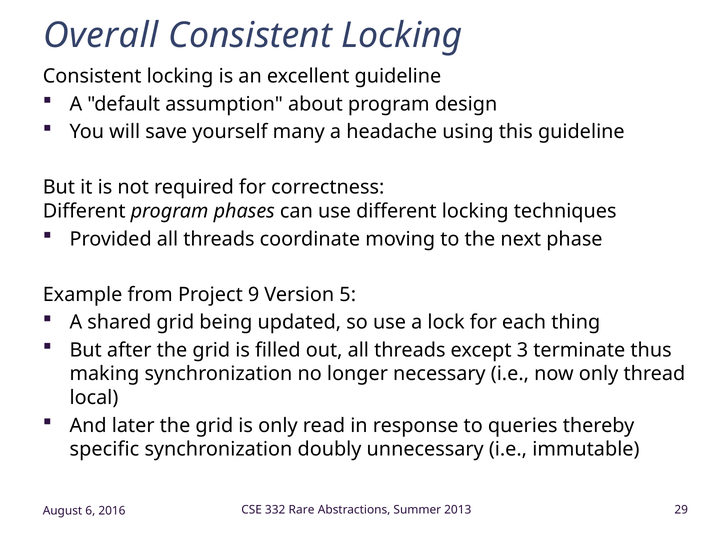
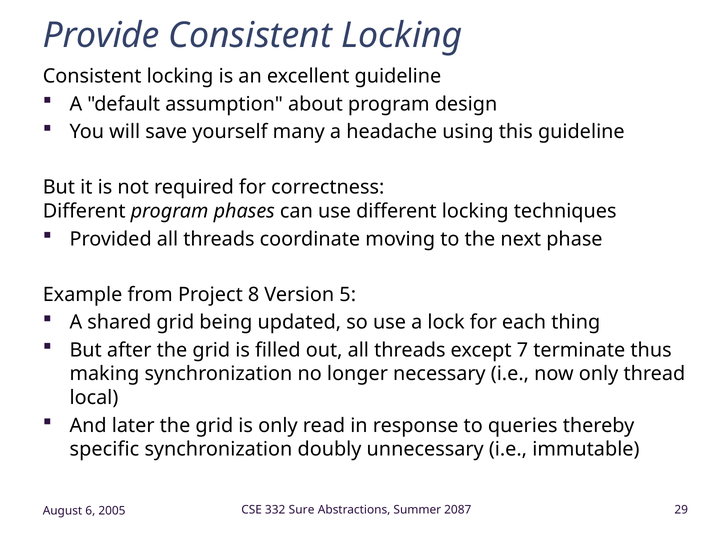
Overall: Overall -> Provide
9: 9 -> 8
3: 3 -> 7
Rare: Rare -> Sure
2013: 2013 -> 2087
2016: 2016 -> 2005
